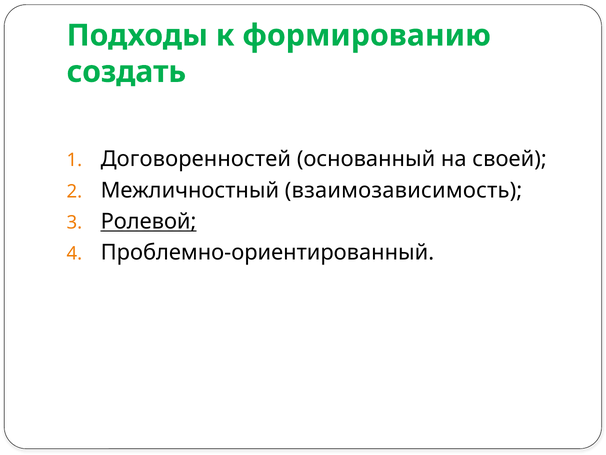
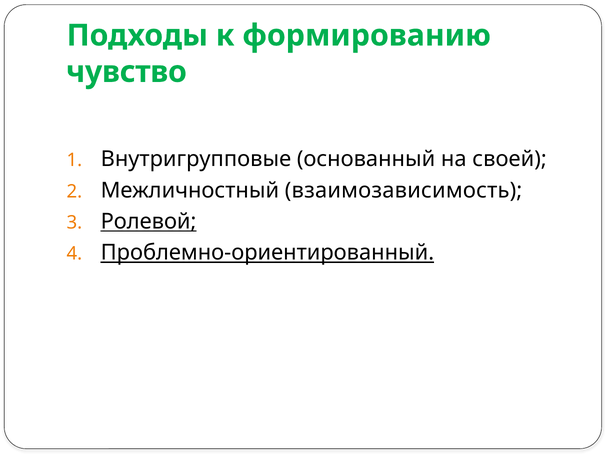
создать: создать -> чувство
Договоренностей: Договоренностей -> Внутригрупповые
Проблемно-ориентированный underline: none -> present
